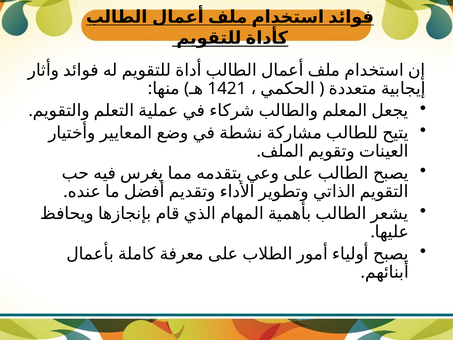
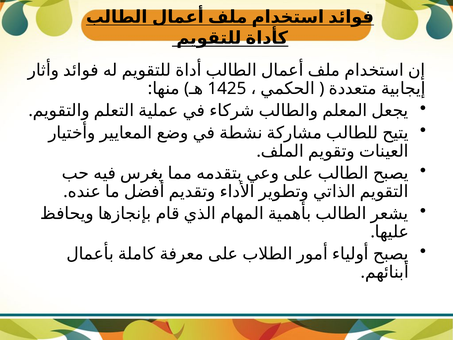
1421: 1421 -> 1425
